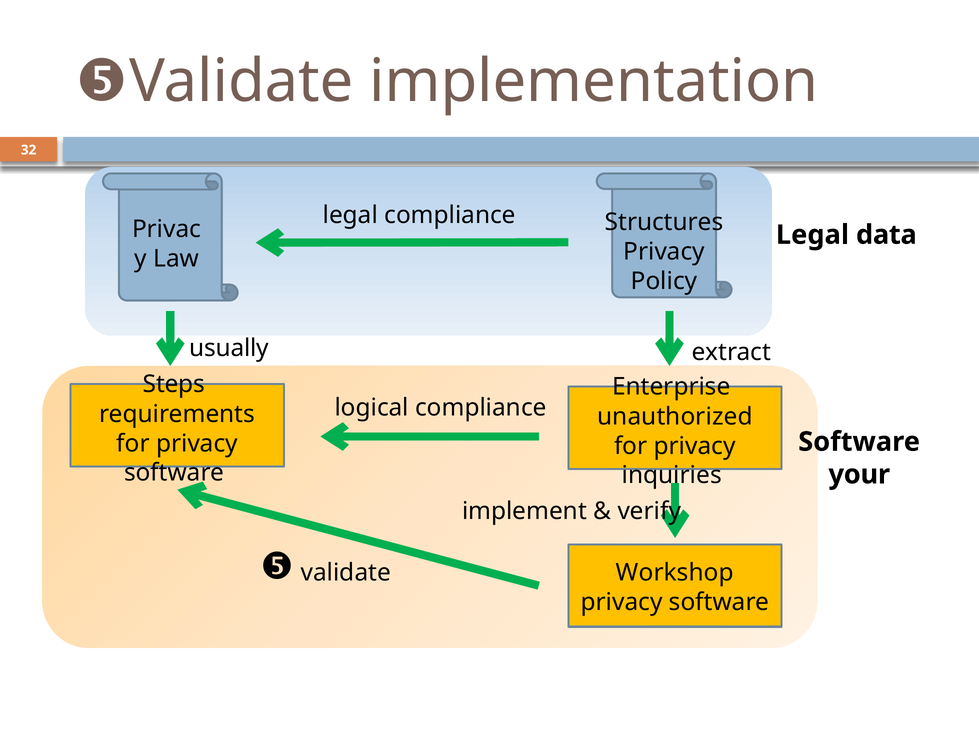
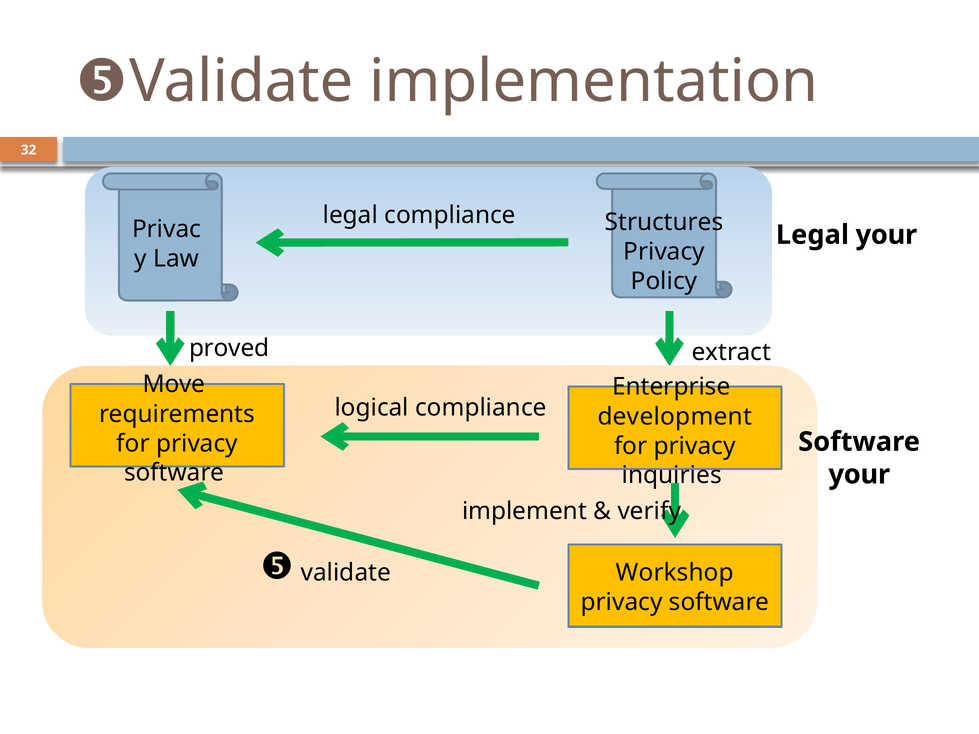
Legal data: data -> your
usually: usually -> proved
Steps: Steps -> Move
unauthorized: unauthorized -> development
